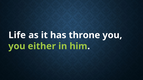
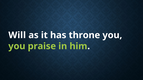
Life: Life -> Will
either: either -> praise
